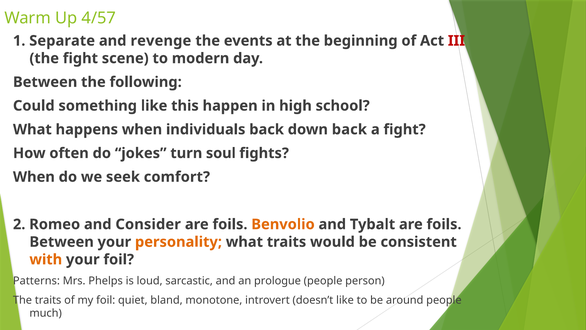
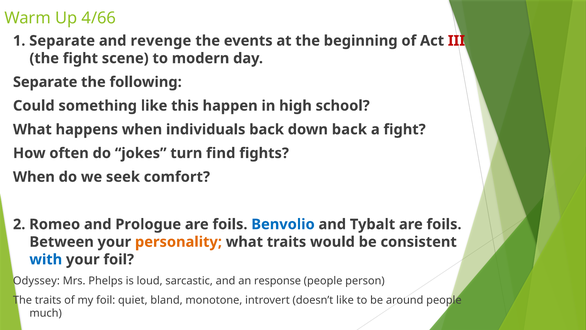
4/57: 4/57 -> 4/66
Between at (45, 82): Between -> Separate
soul: soul -> find
Consider: Consider -> Prologue
Benvolio colour: orange -> blue
with colour: orange -> blue
Patterns: Patterns -> Odyssey
prologue: prologue -> response
